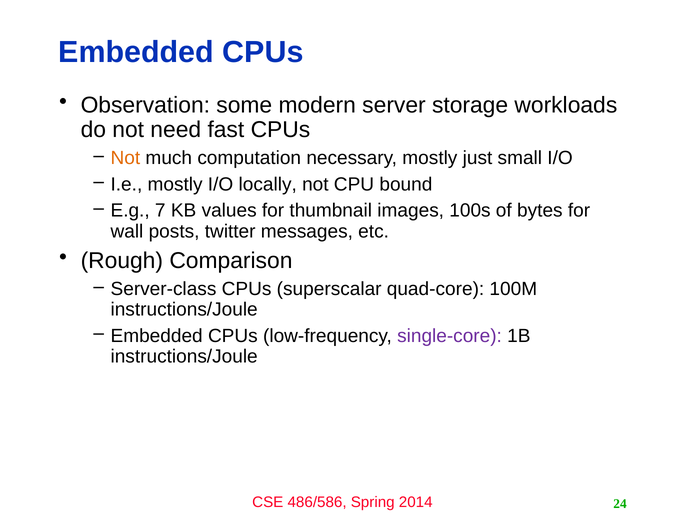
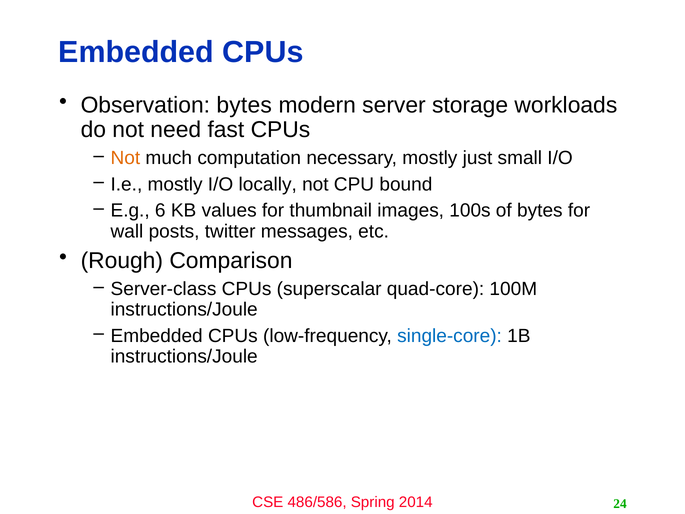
Observation some: some -> bytes
7: 7 -> 6
single-core colour: purple -> blue
